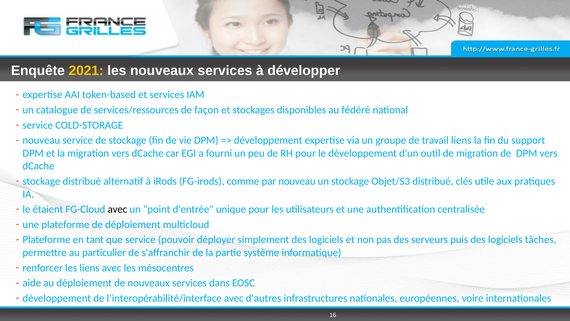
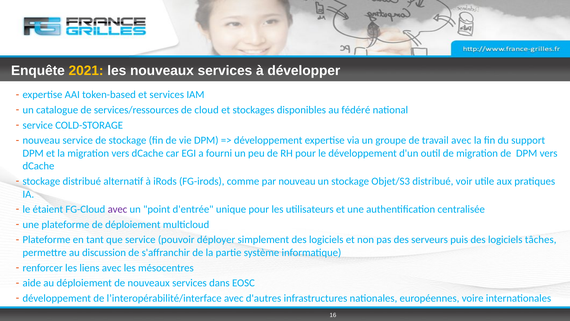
façon: façon -> cloud
travail liens: liens -> avec
clés: clés -> voir
avec at (117, 209) colour: black -> purple
particulier: particulier -> discussion
